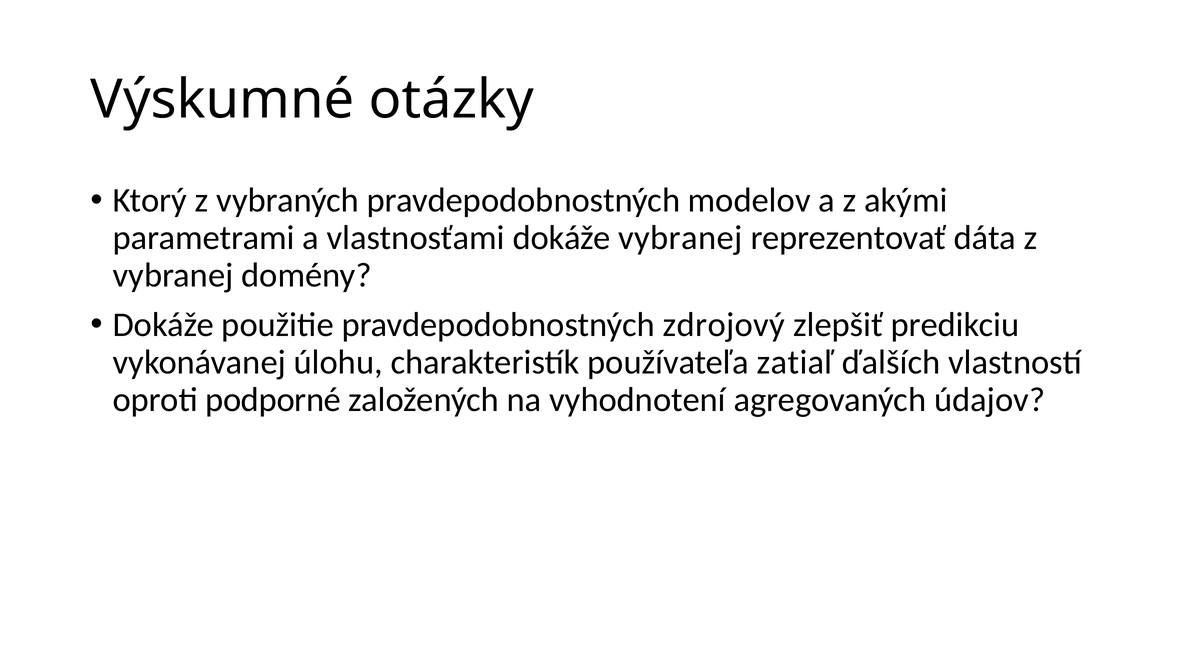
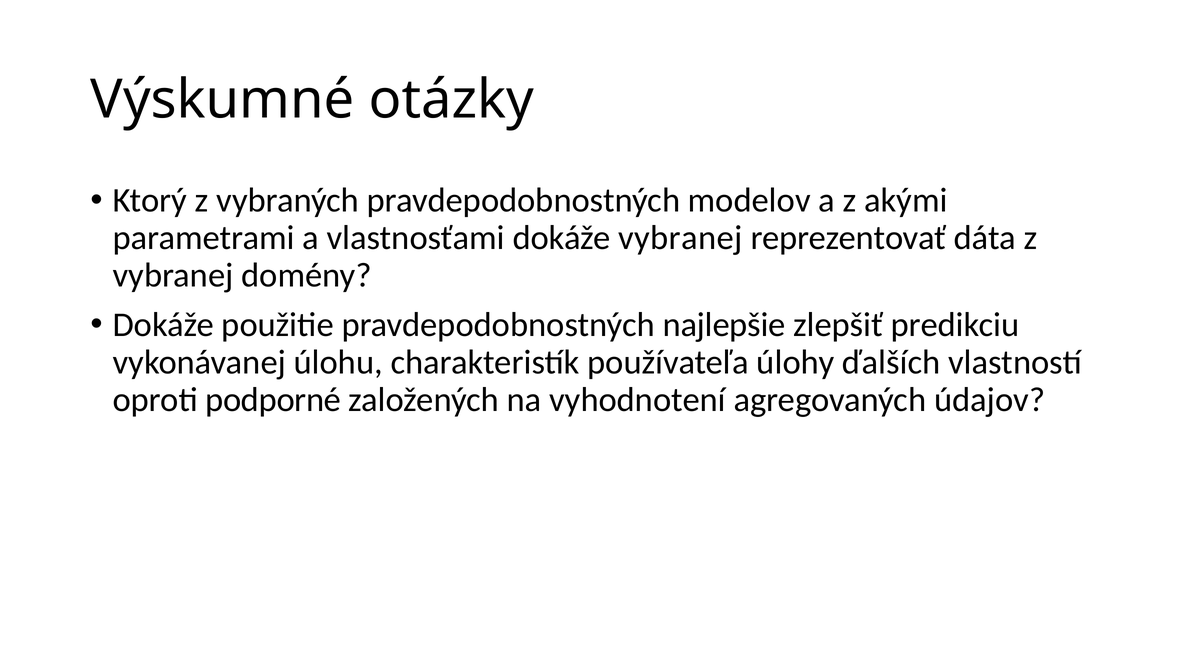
zdrojový: zdrojový -> najlepšie
zatiaľ: zatiaľ -> úlohy
